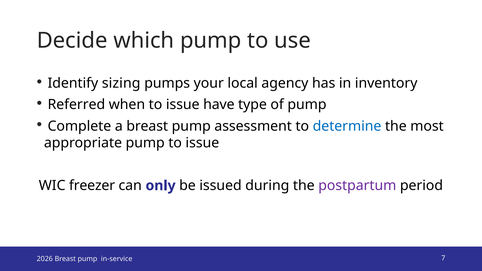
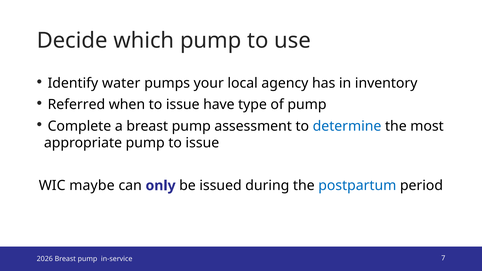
sizing: sizing -> water
freezer: freezer -> maybe
postpartum colour: purple -> blue
